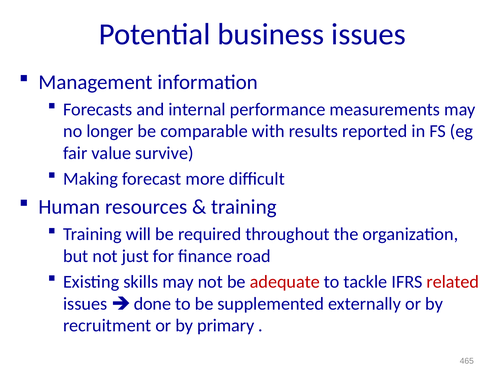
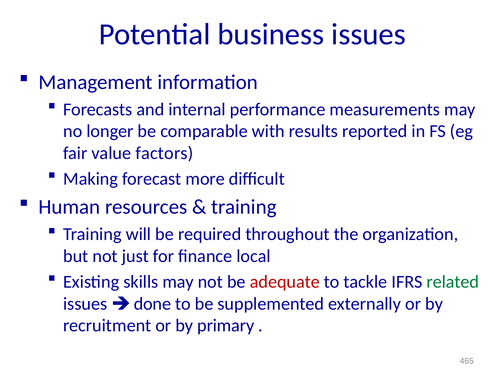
survive: survive -> factors
road: road -> local
related colour: red -> green
